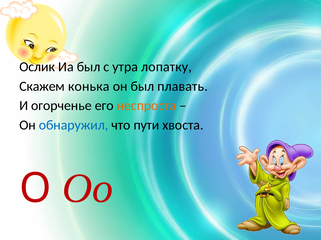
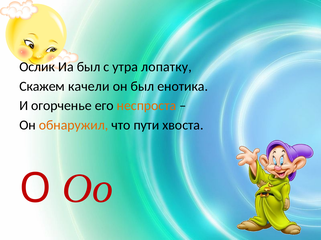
конька: конька -> качели
плавать: плавать -> енотика
обнаружил colour: blue -> orange
